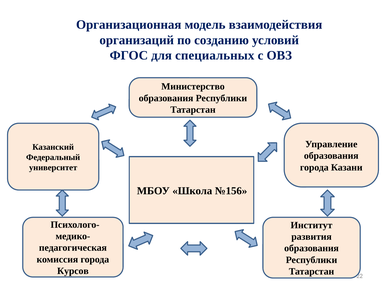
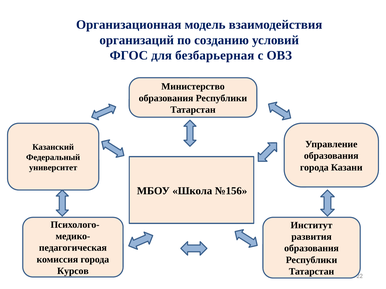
специальных: специальных -> безбарьерная
